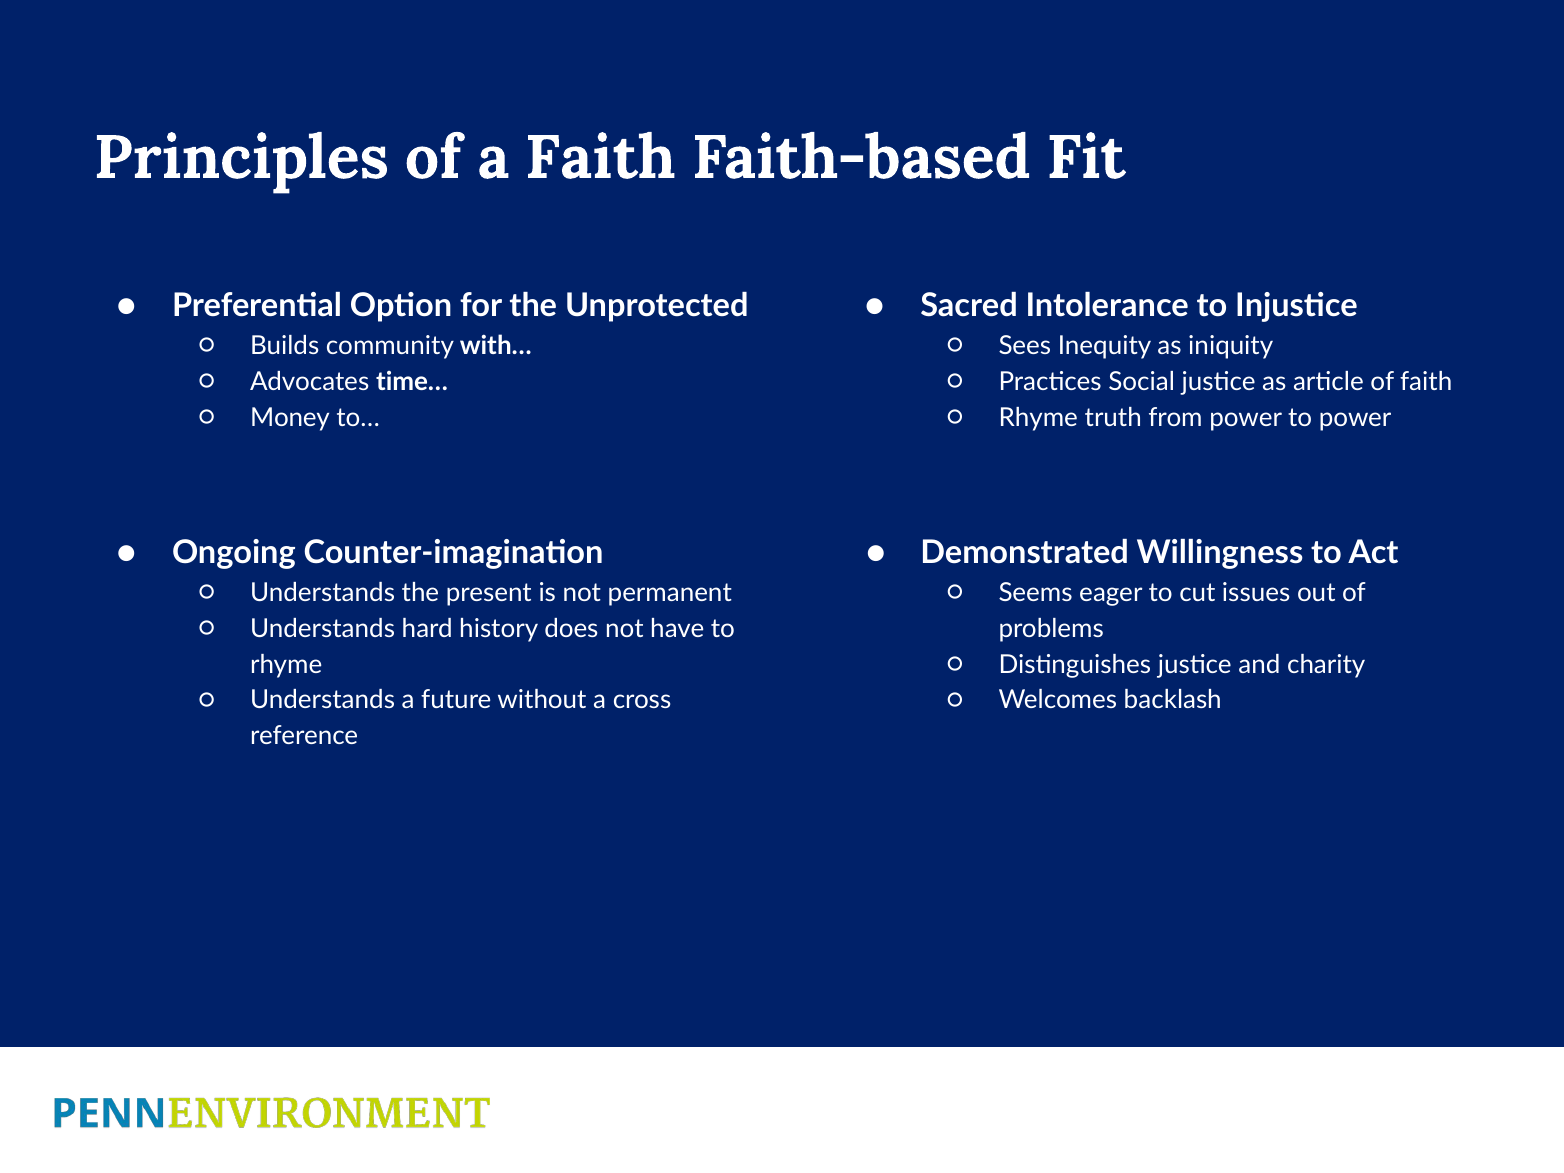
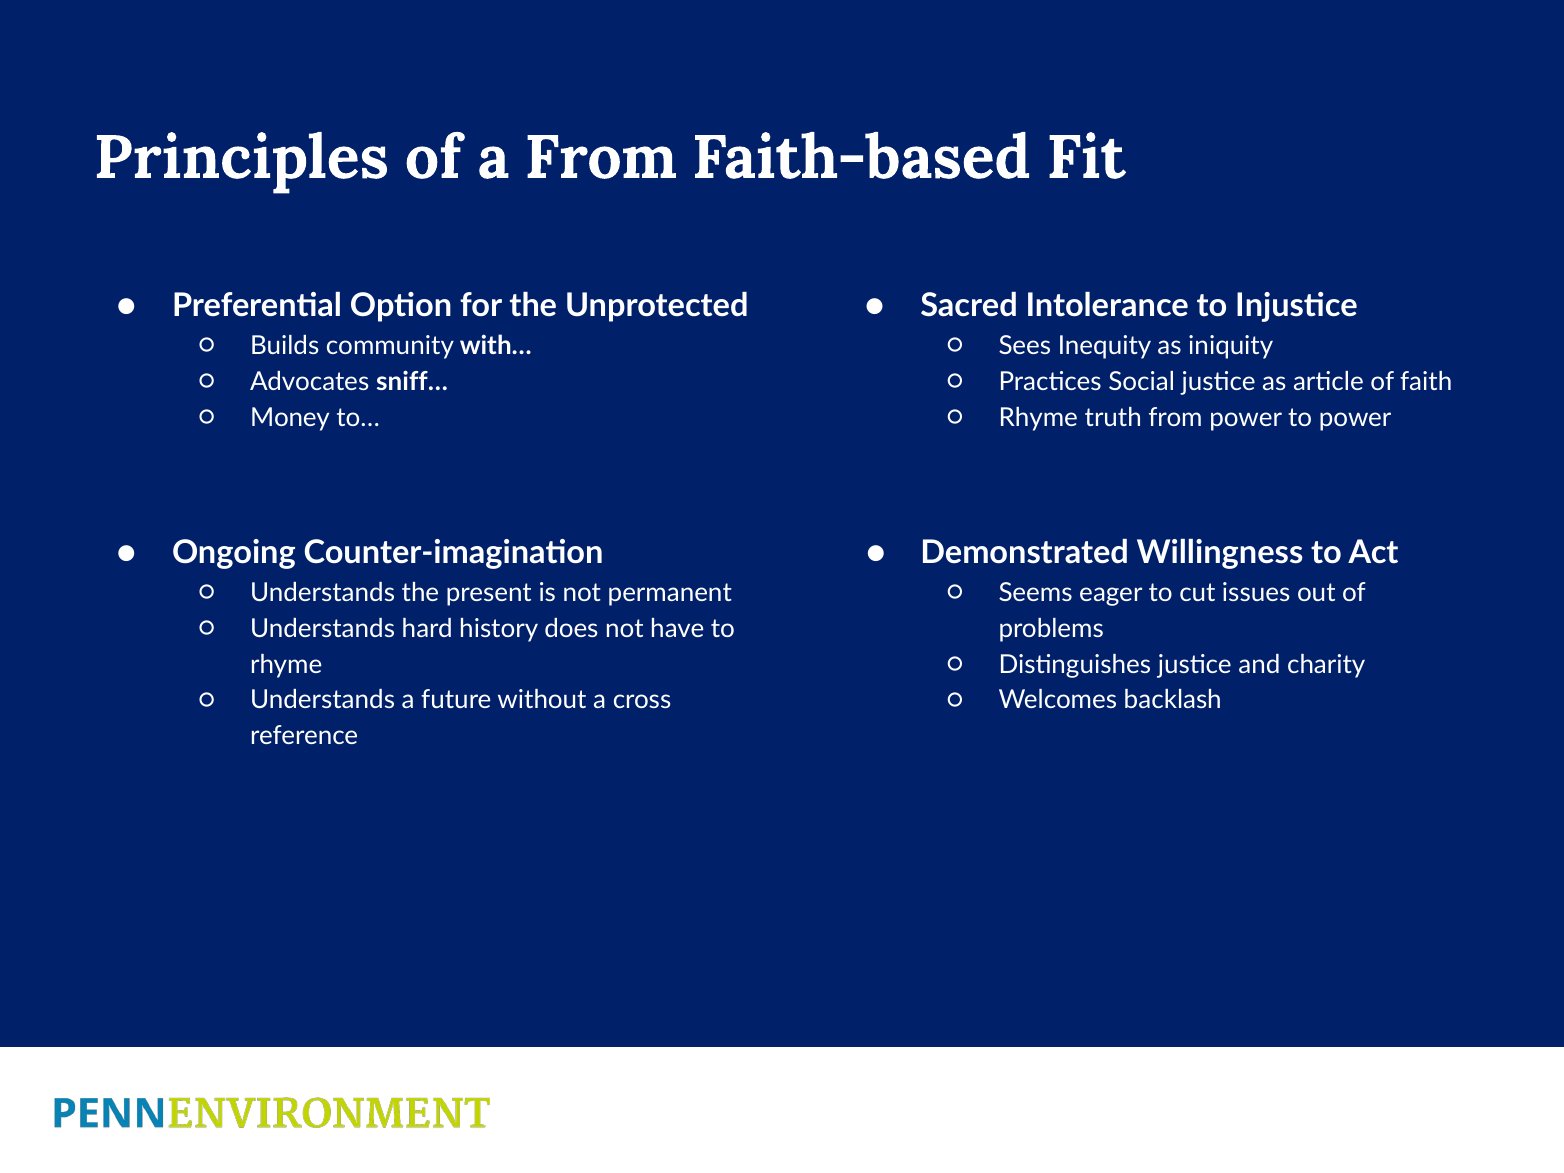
a Faith: Faith -> From
time…: time… -> sniff…
